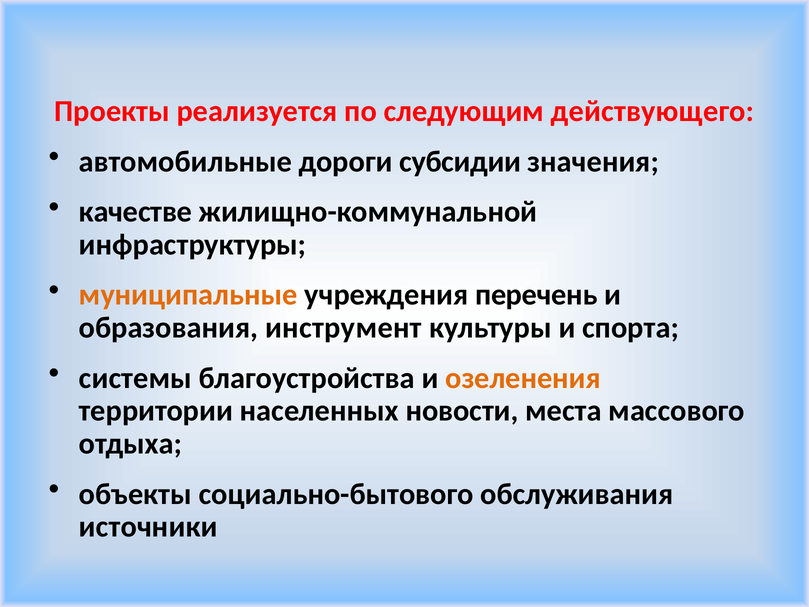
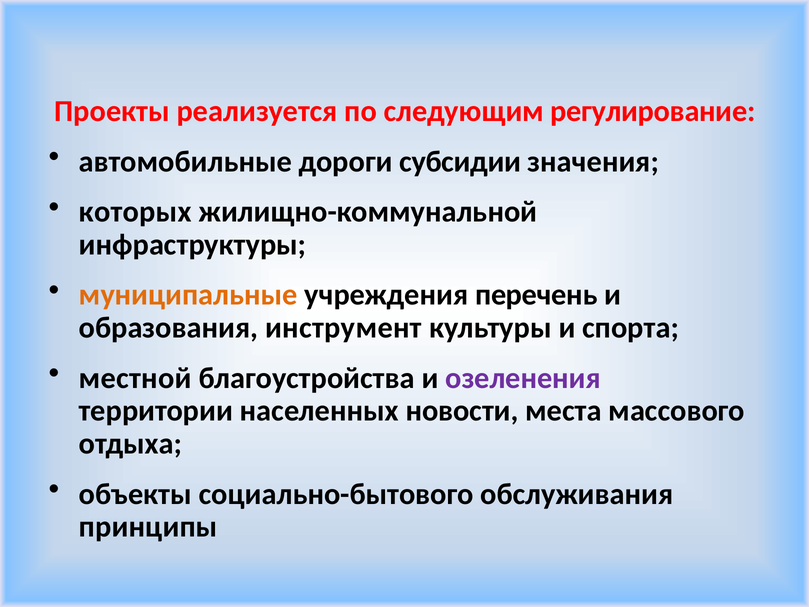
действующего: действующего -> регулирование
качестве: качестве -> которых
системы: системы -> местной
озеленения colour: orange -> purple
источники: источники -> принципы
